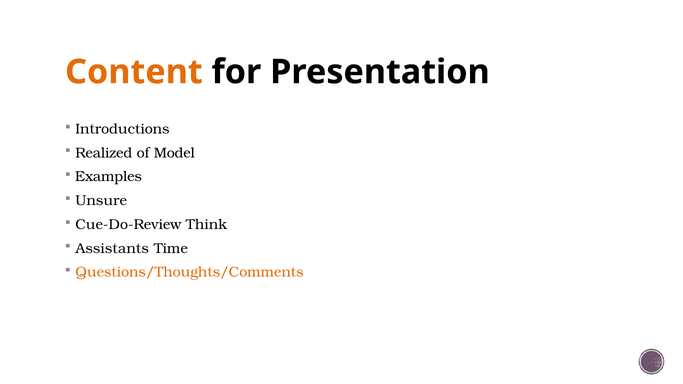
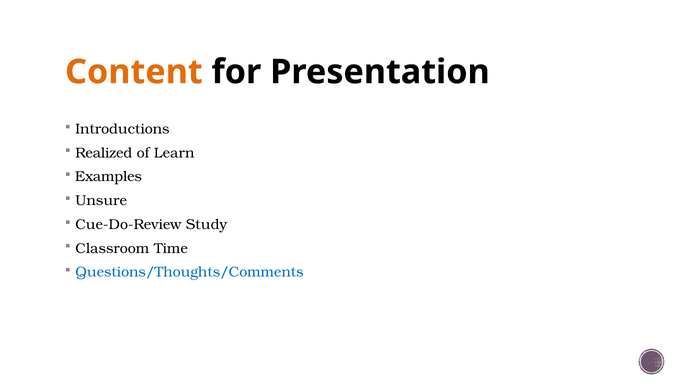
Model: Model -> Learn
Think: Think -> Study
Assistants: Assistants -> Classroom
Questions/Thoughts/Comments colour: orange -> blue
